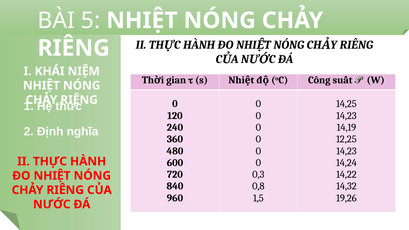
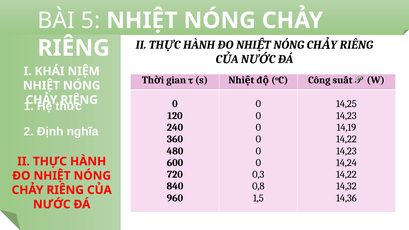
12,25 at (346, 139): 12,25 -> 14,22
19,26: 19,26 -> 14,36
